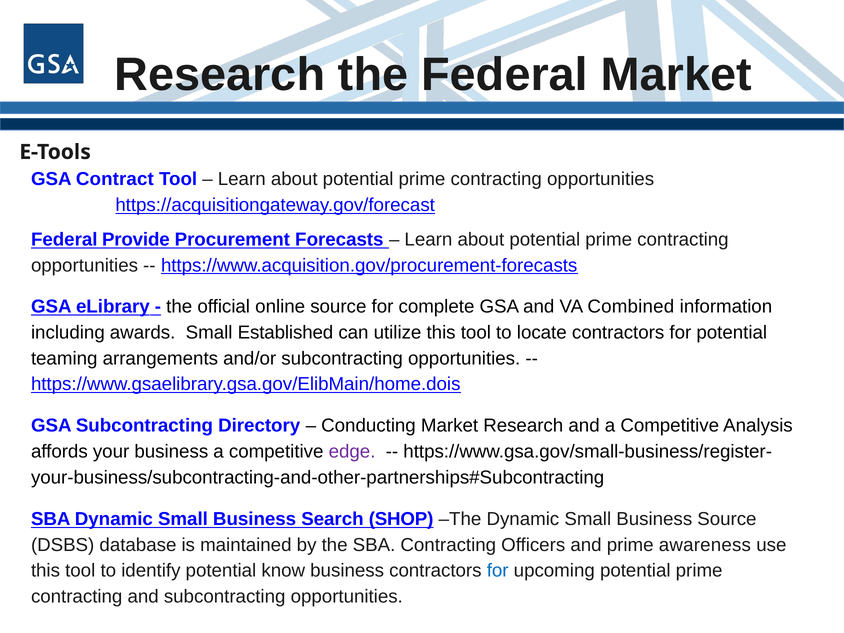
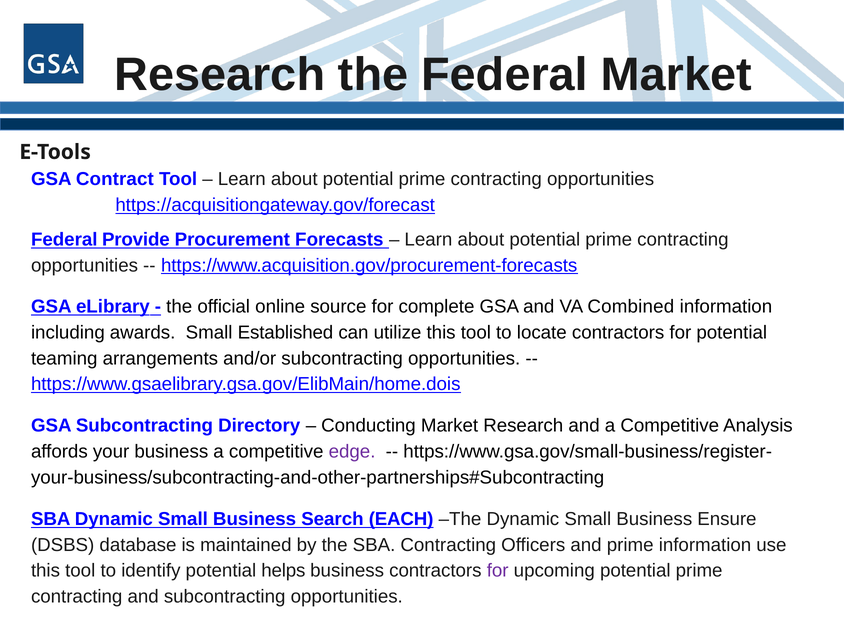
SHOP: SHOP -> EACH
Business Source: Source -> Ensure
prime awareness: awareness -> information
know: know -> helps
for at (498, 571) colour: blue -> purple
